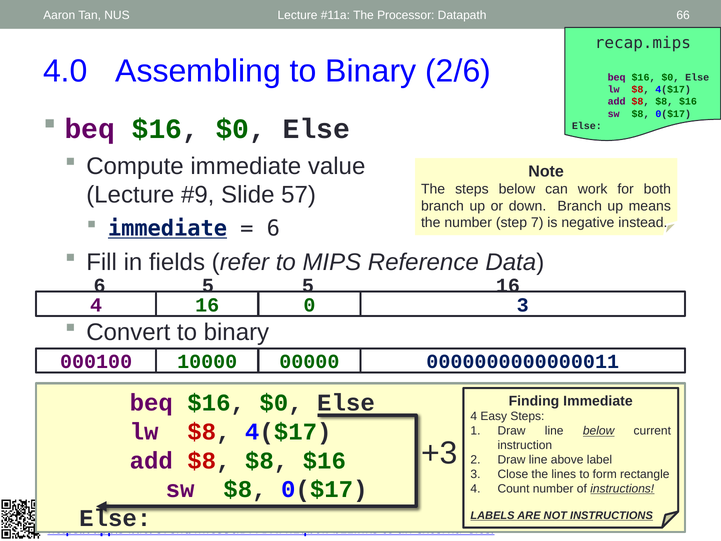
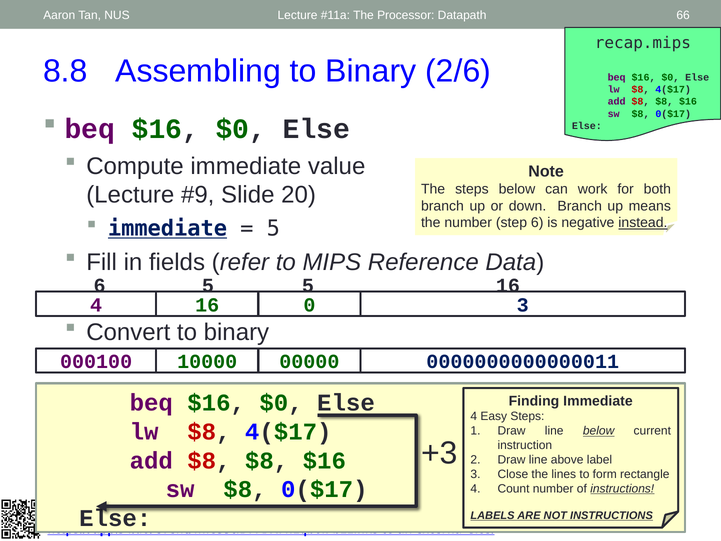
4.0: 4.0 -> 8.8
57: 57 -> 20
step 7: 7 -> 6
instead underline: none -> present
6 at (273, 228): 6 -> 5
